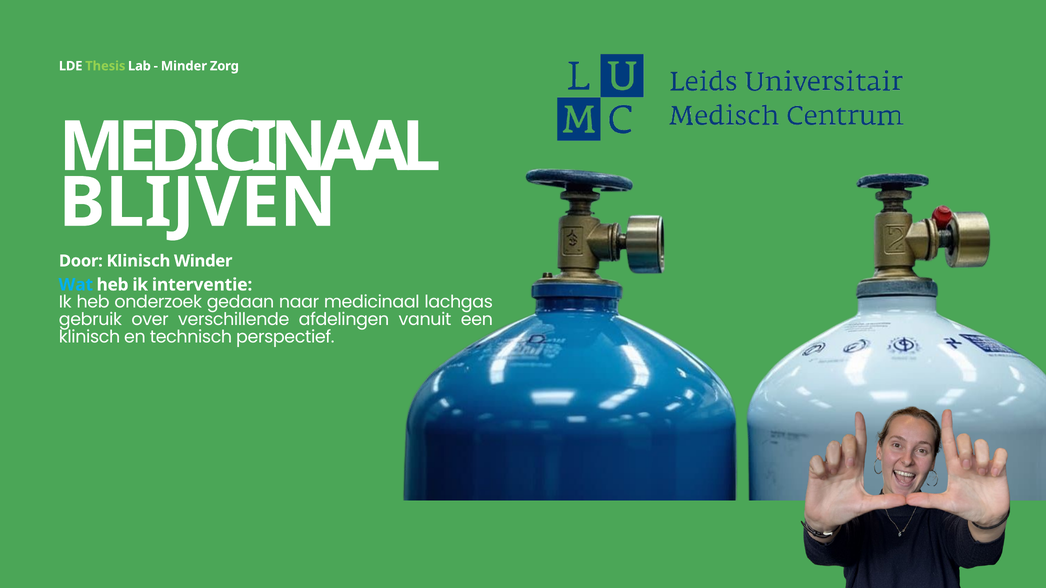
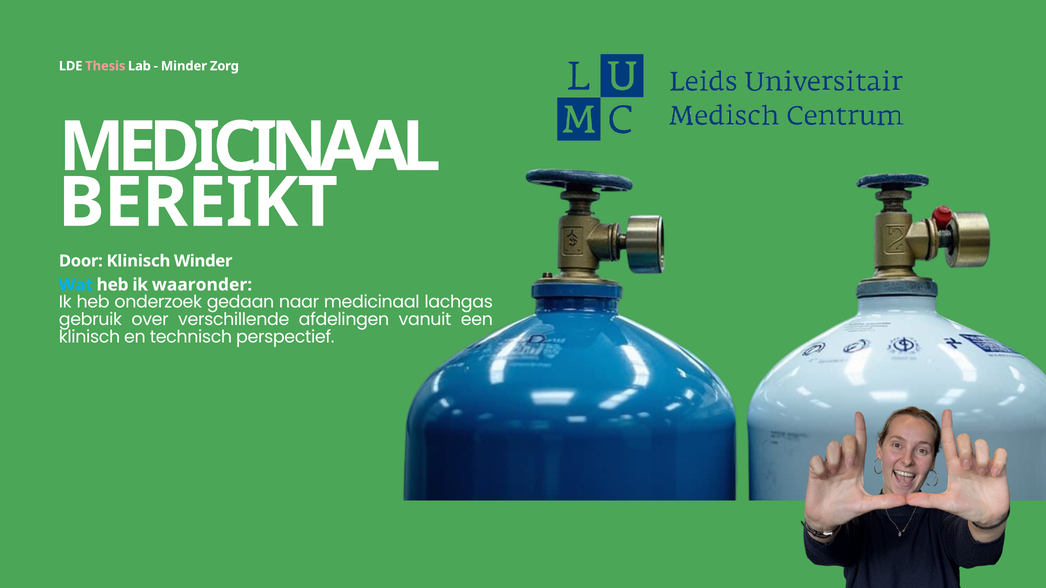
Thesis colour: light green -> pink
BLIJVEN: BLIJVEN -> BEREIKT
interventie: interventie -> waaronder
